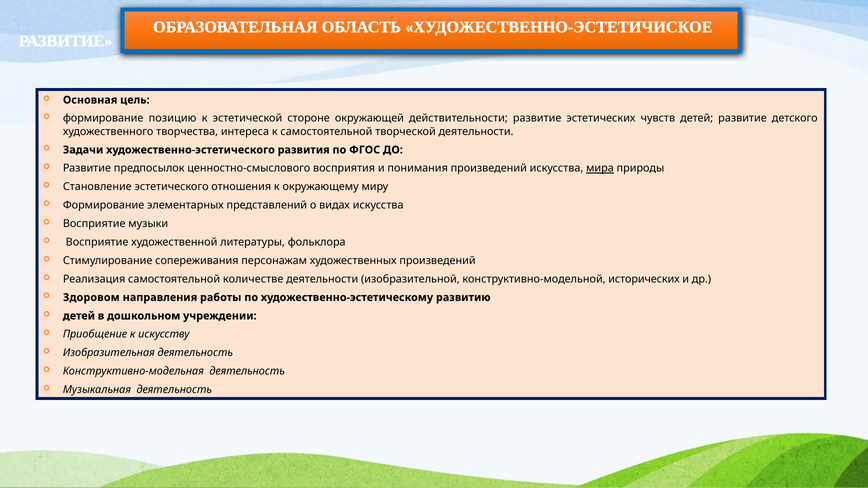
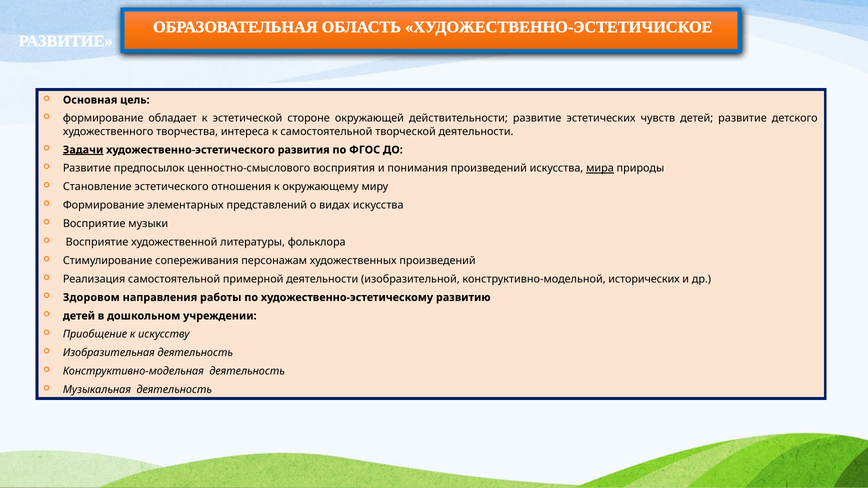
позицию: позицию -> обладает
Задачи underline: none -> present
количестве: количестве -> примерной
